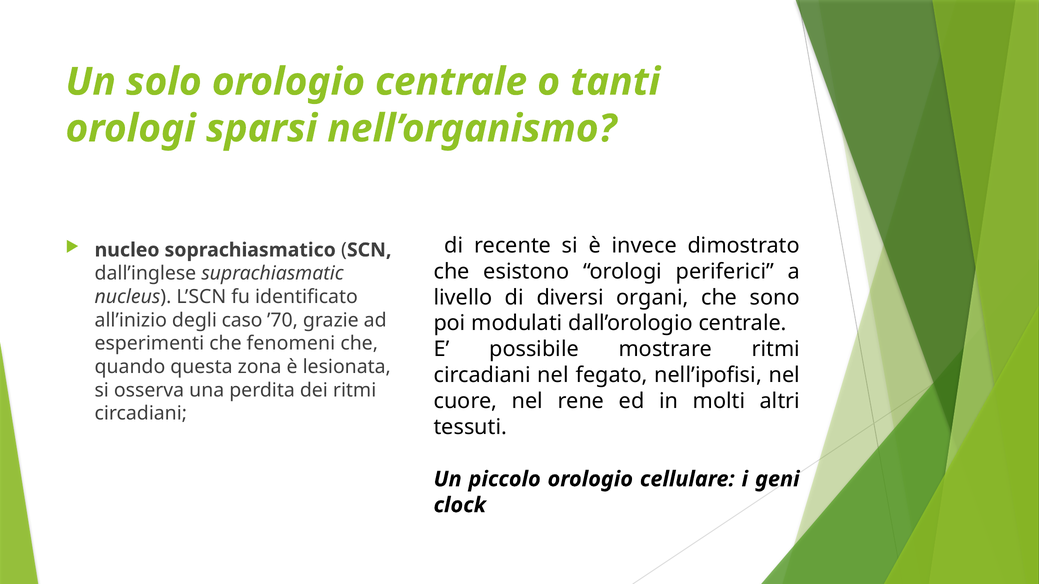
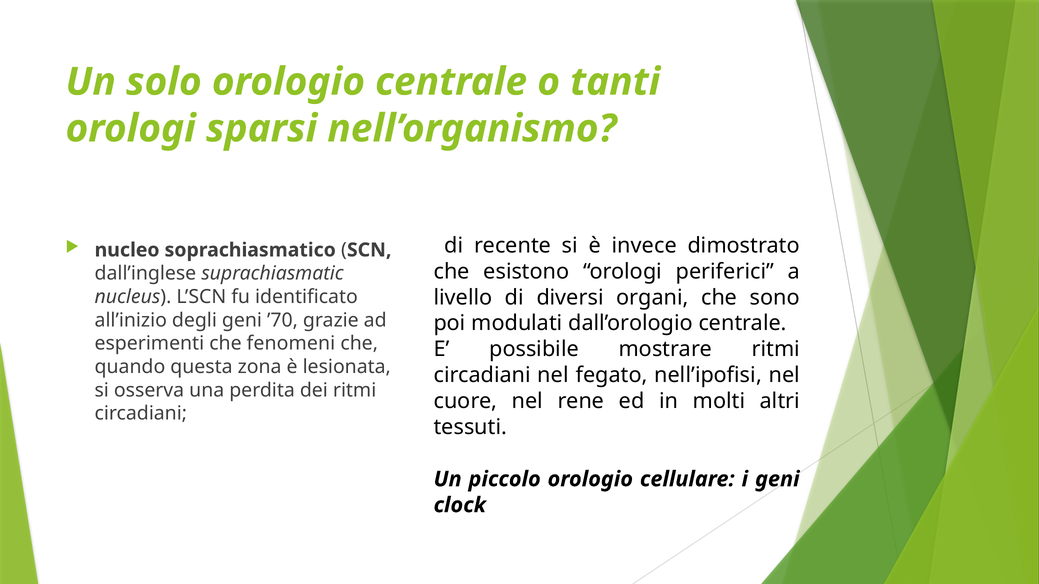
degli caso: caso -> geni
